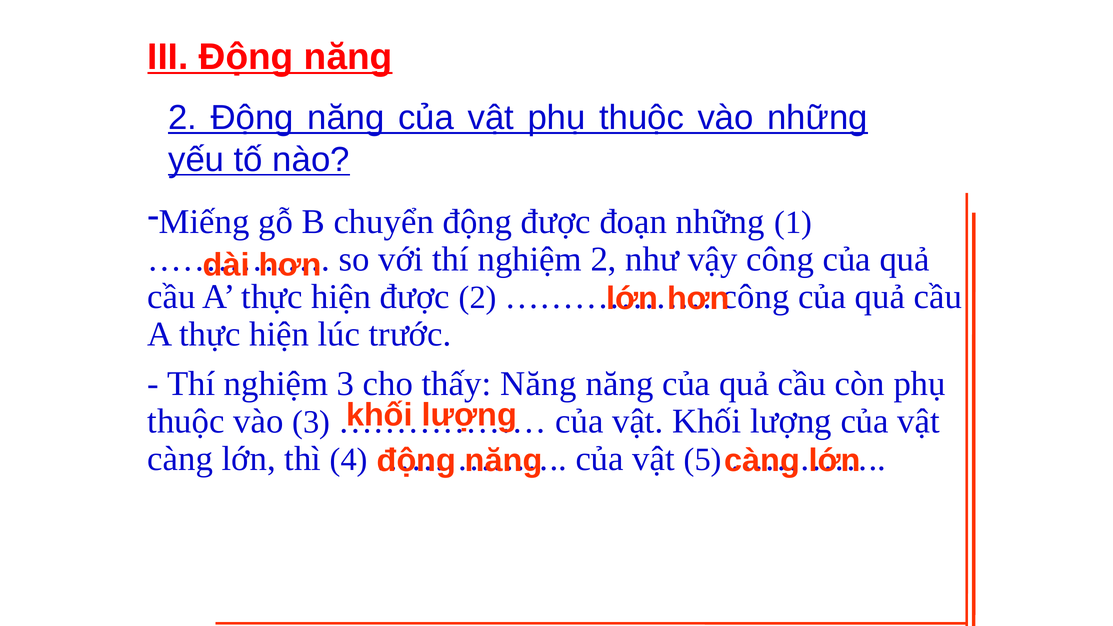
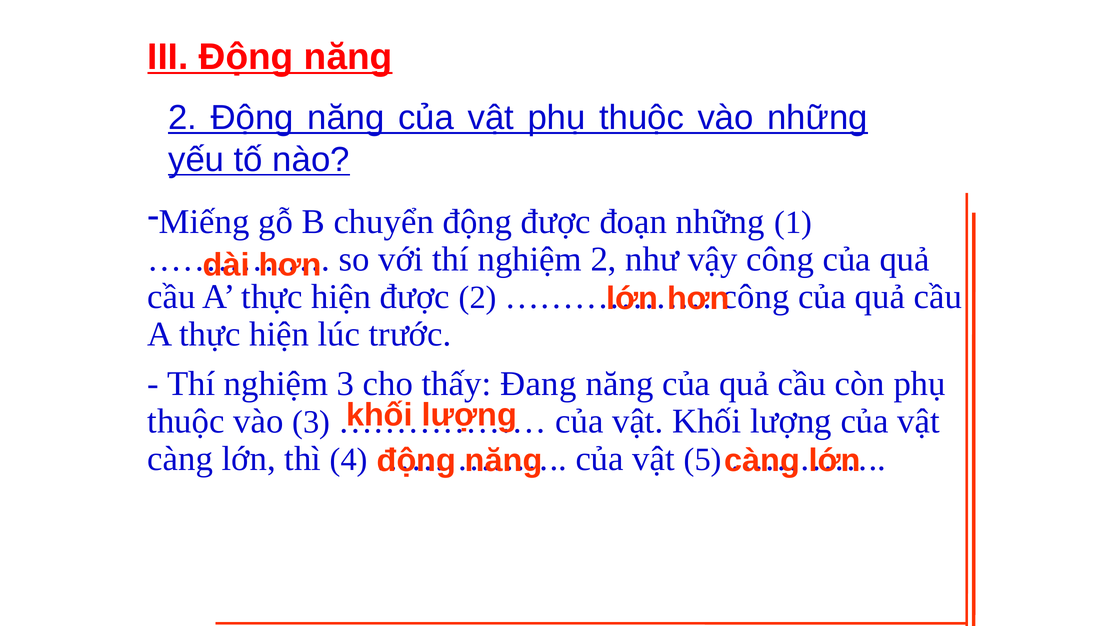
thấy Năng: Năng -> Đang
